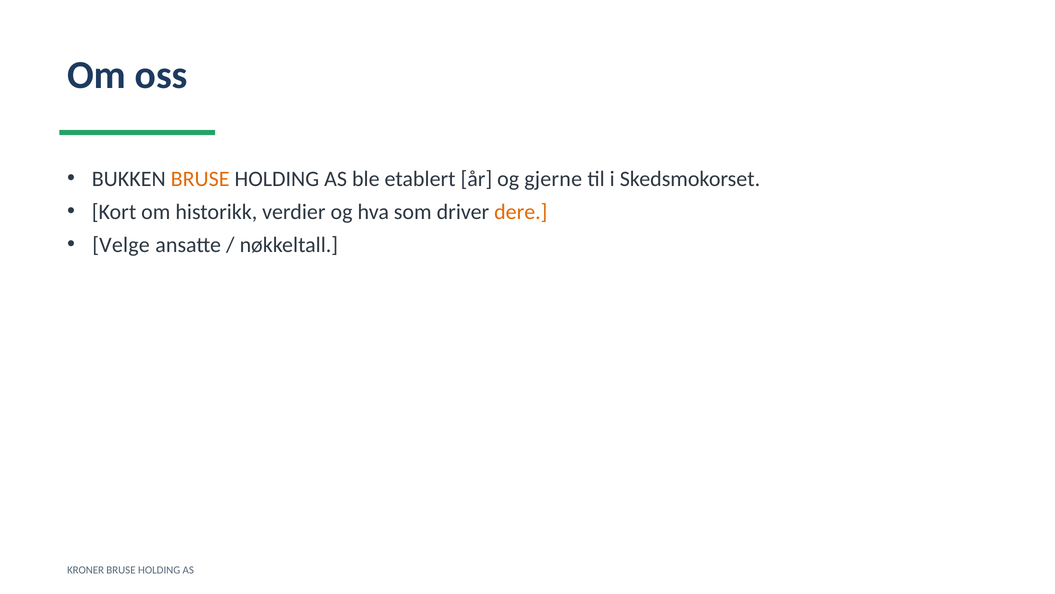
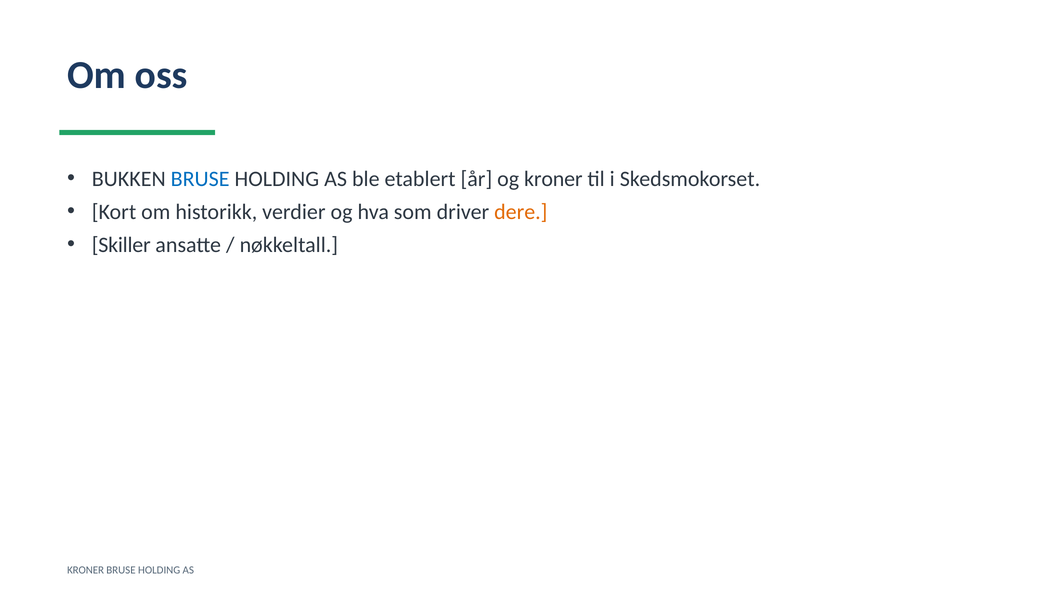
BRUSE at (200, 179) colour: orange -> blue
og gjerne: gjerne -> kroner
Velge: Velge -> Skiller
